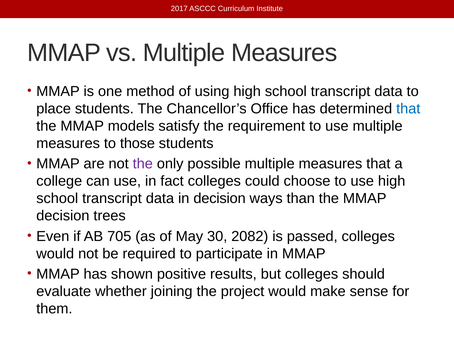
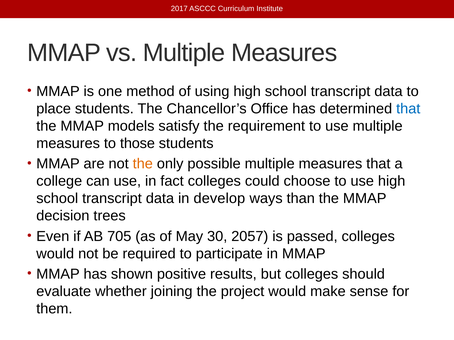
the at (143, 164) colour: purple -> orange
in decision: decision -> develop
2082: 2082 -> 2057
